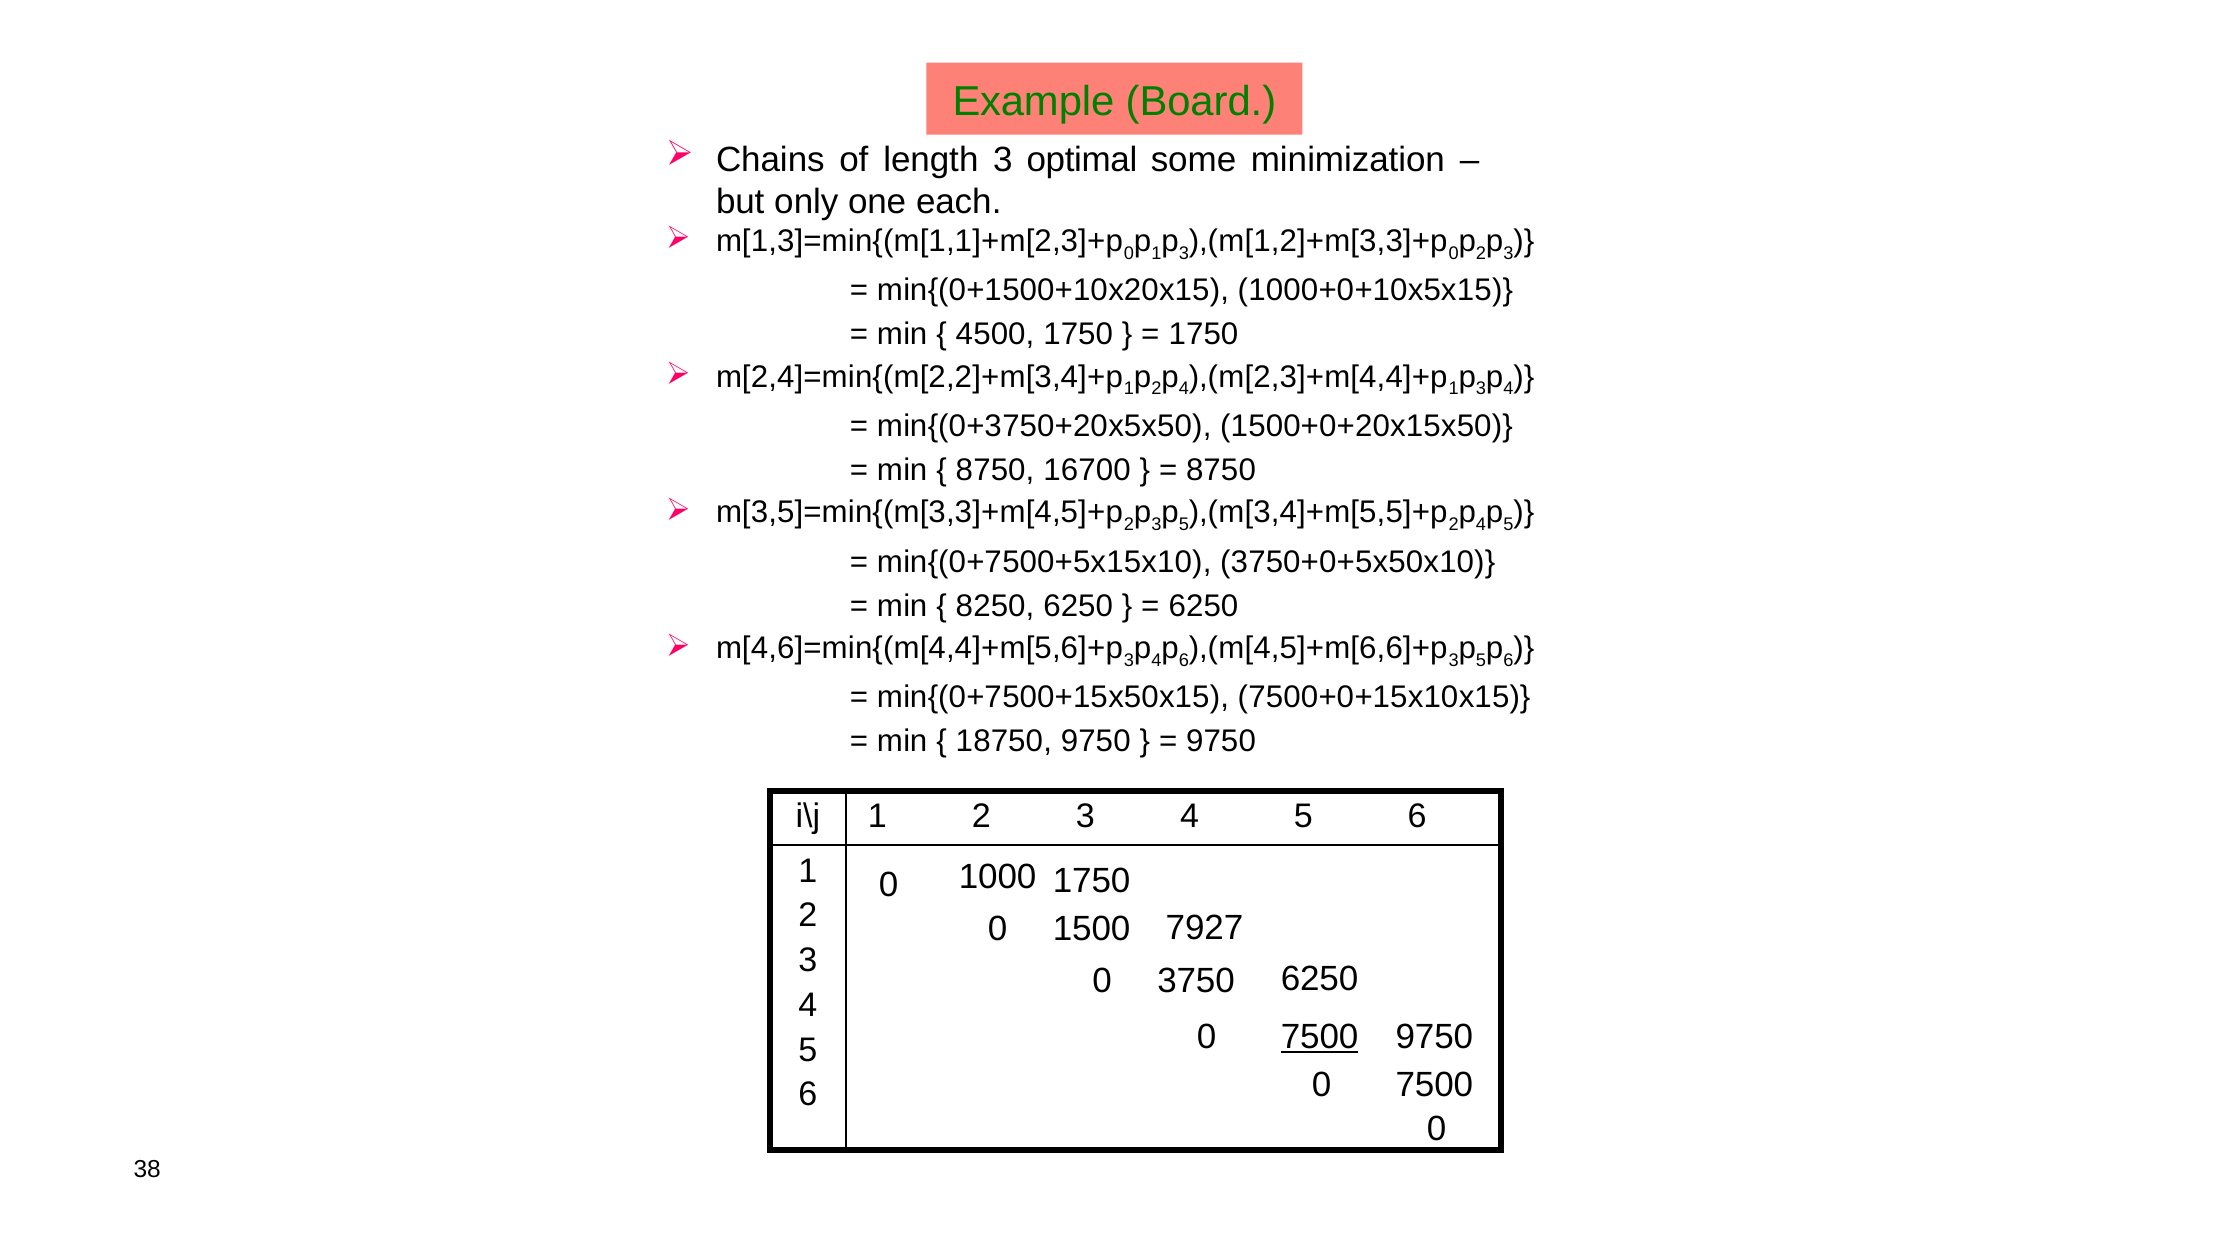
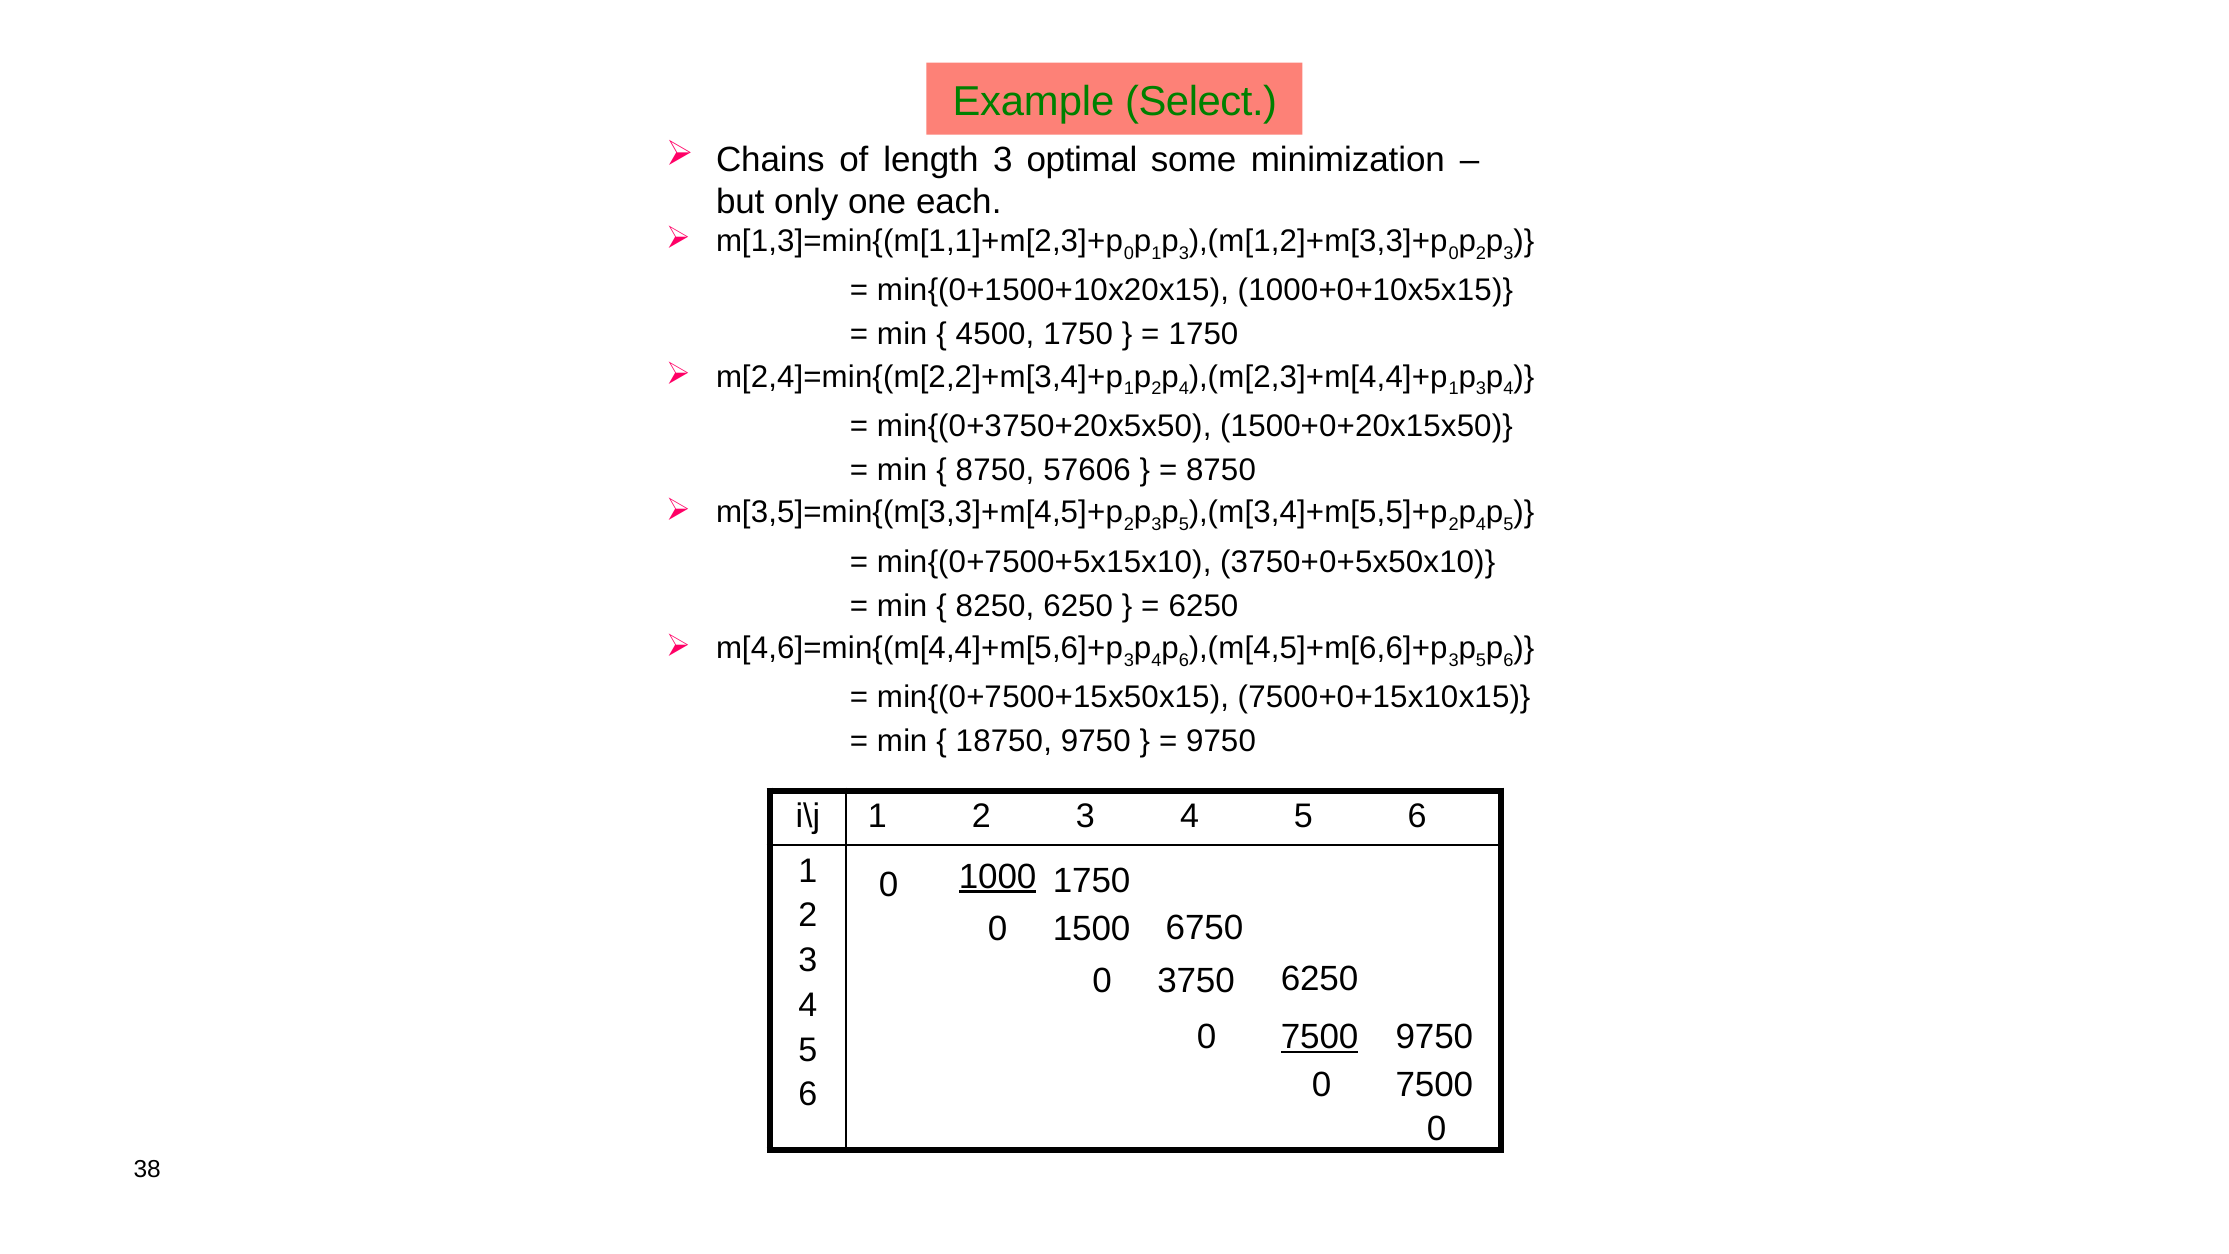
Board: Board -> Select
16700: 16700 -> 57606
1000 underline: none -> present
7927: 7927 -> 6750
